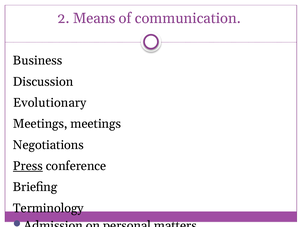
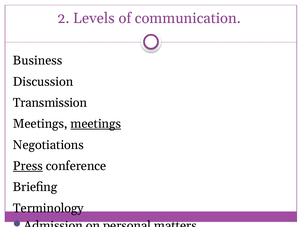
Means: Means -> Levels
Evolutionary: Evolutionary -> Transmission
meetings at (96, 124) underline: none -> present
